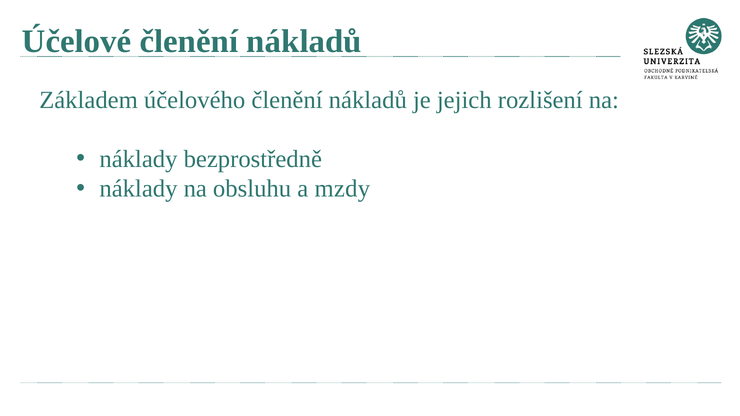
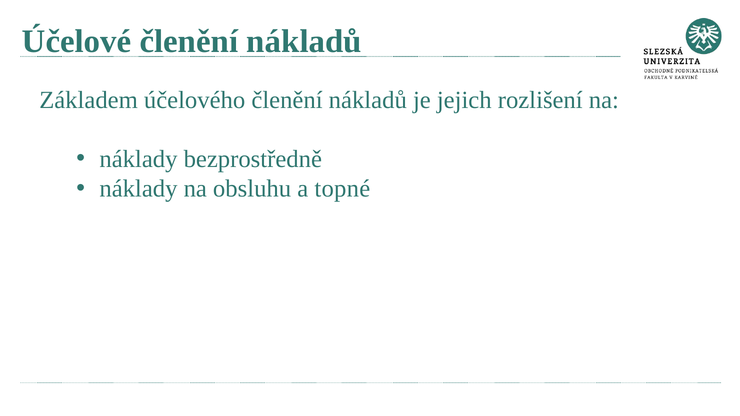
mzdy: mzdy -> topné
